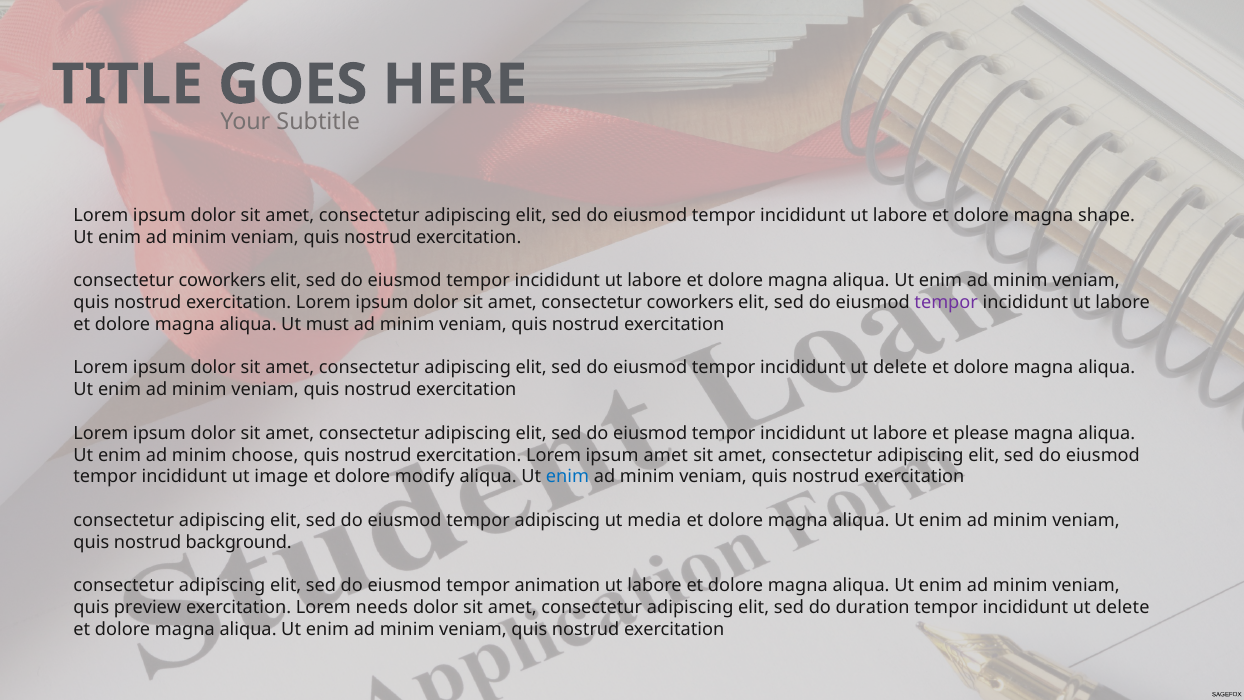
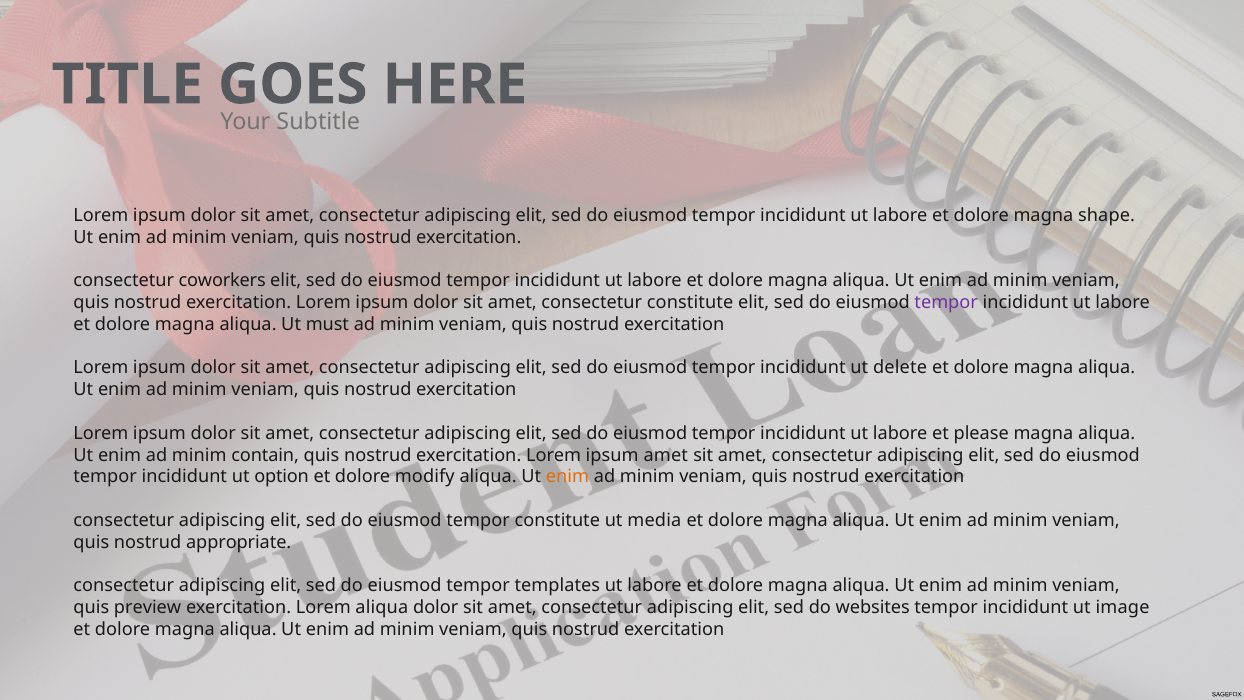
amet consectetur coworkers: coworkers -> constitute
choose: choose -> contain
image: image -> option
enim at (568, 477) colour: blue -> orange
tempor adipiscing: adipiscing -> constitute
background: background -> appropriate
animation: animation -> templates
Lorem needs: needs -> aliqua
duration: duration -> websites
delete at (1123, 607): delete -> image
